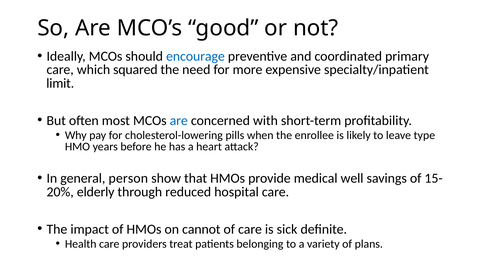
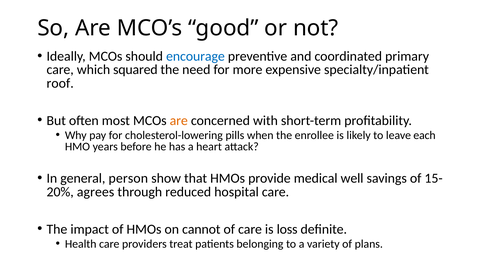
limit: limit -> roof
are at (179, 121) colour: blue -> orange
type: type -> each
elderly: elderly -> agrees
sick: sick -> loss
